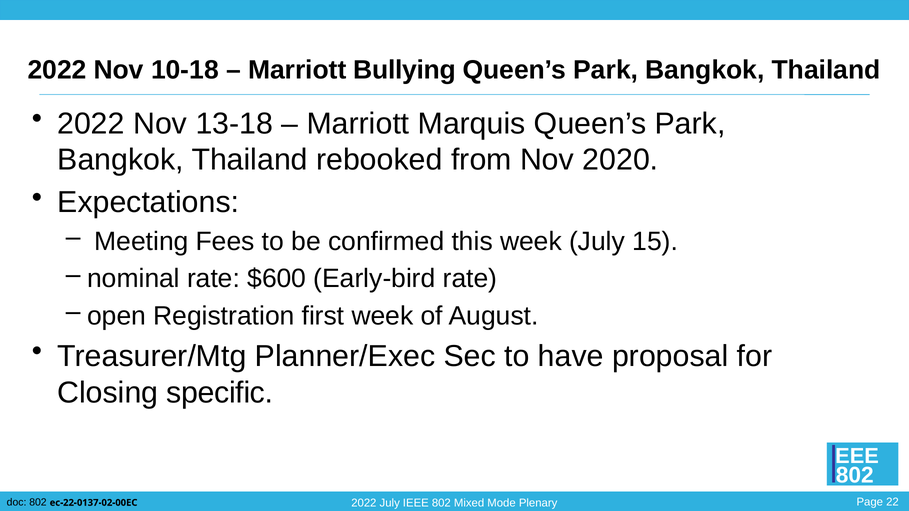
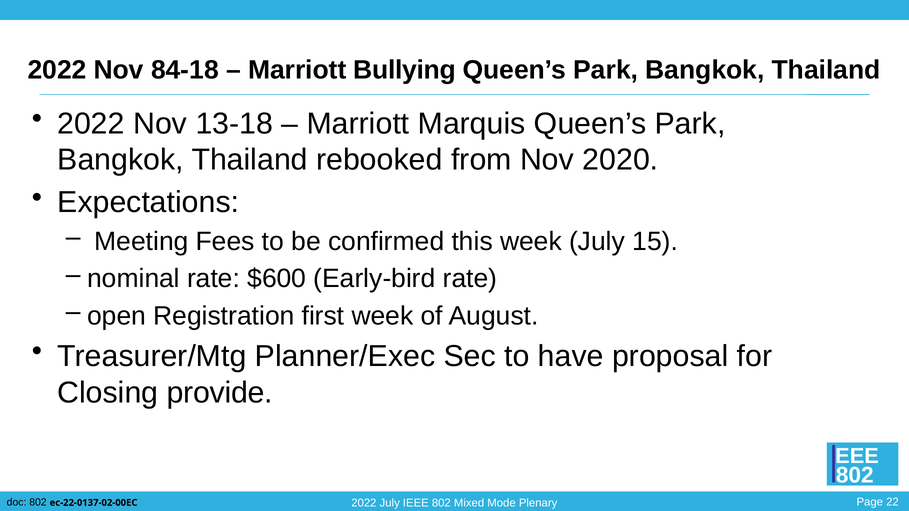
10-18: 10-18 -> 84-18
specific: specific -> provide
